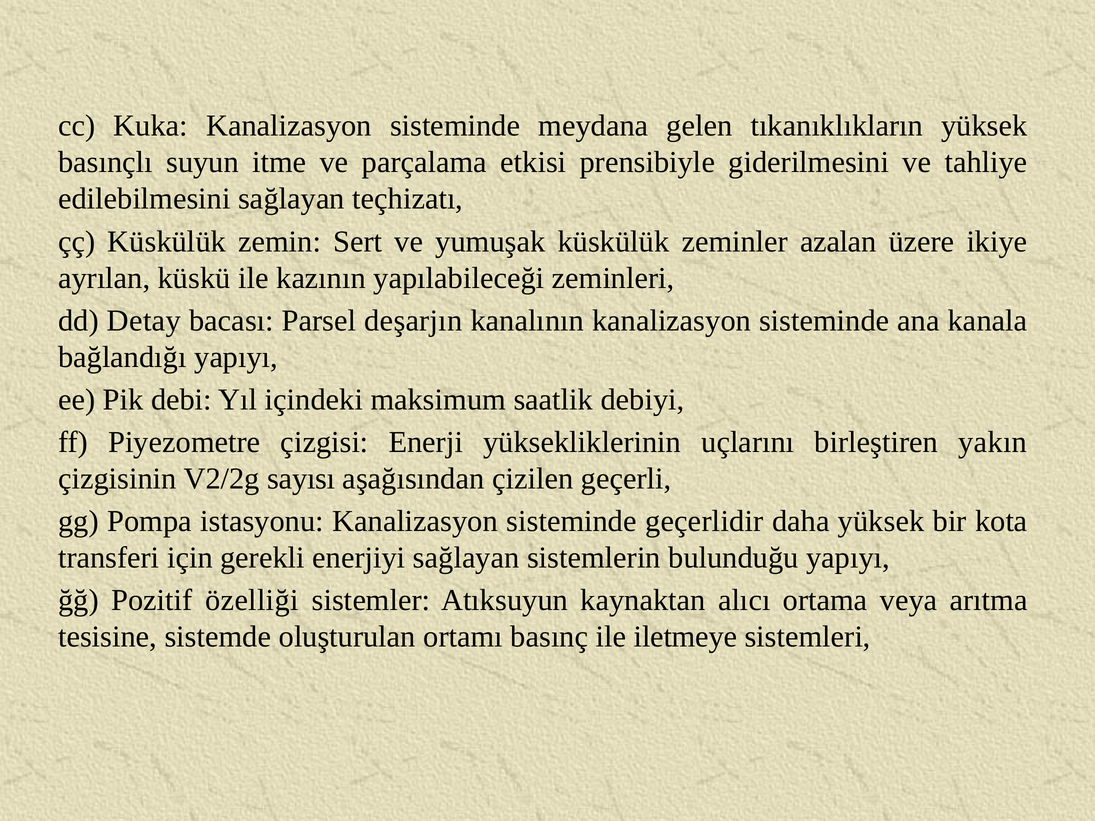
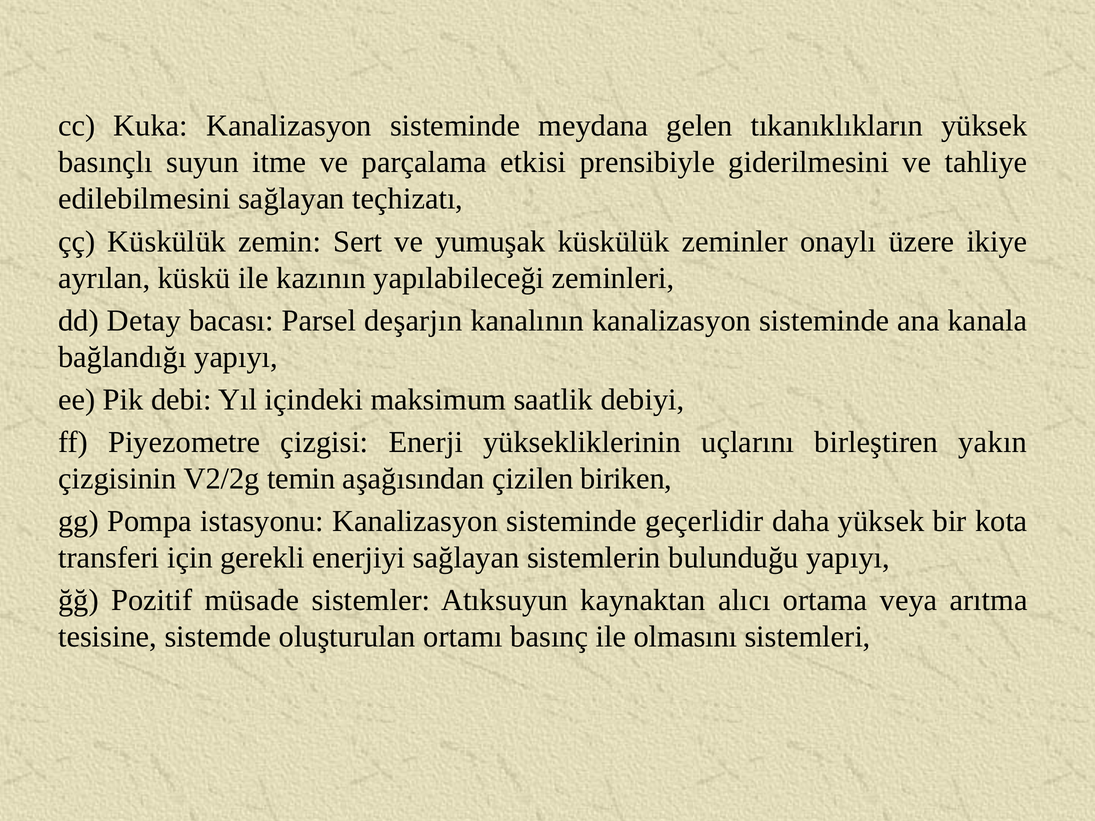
azalan: azalan -> onaylı
sayısı: sayısı -> temin
geçerli: geçerli -> biriken
özelliği: özelliği -> müsade
iletmeye: iletmeye -> olmasını
